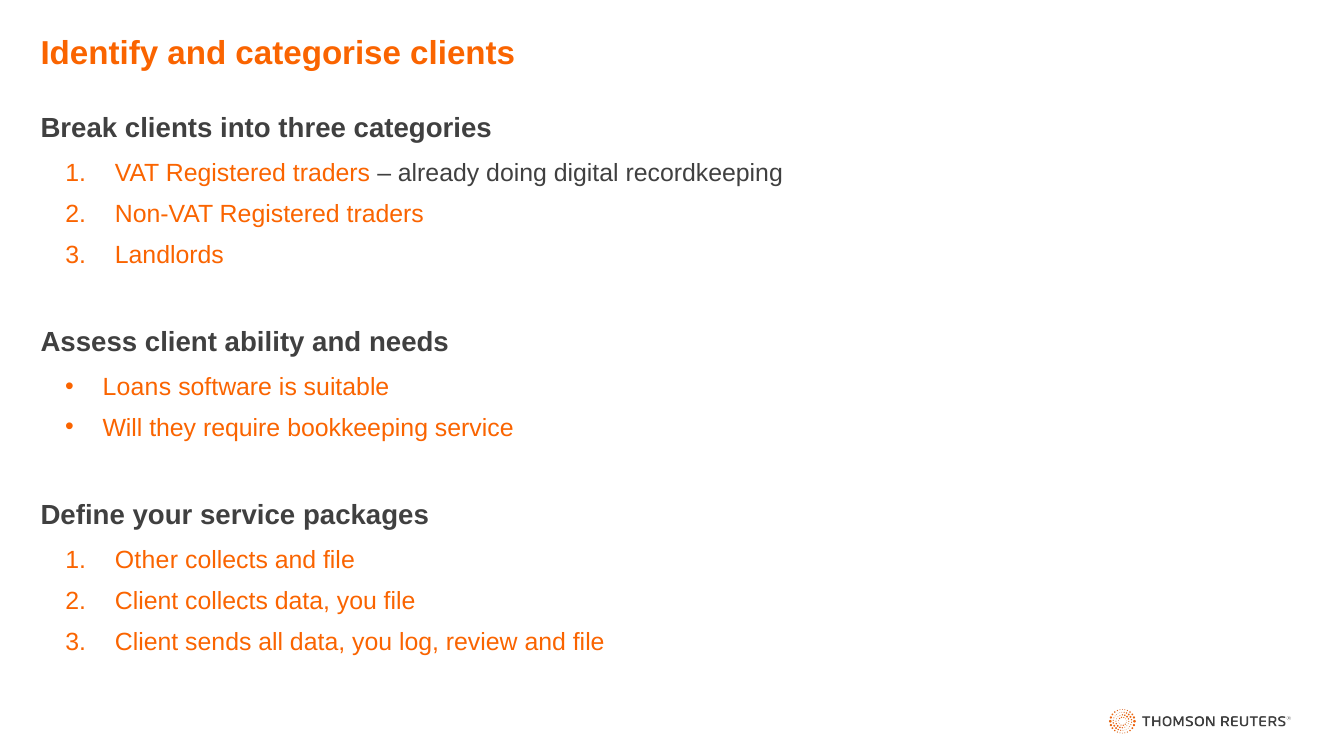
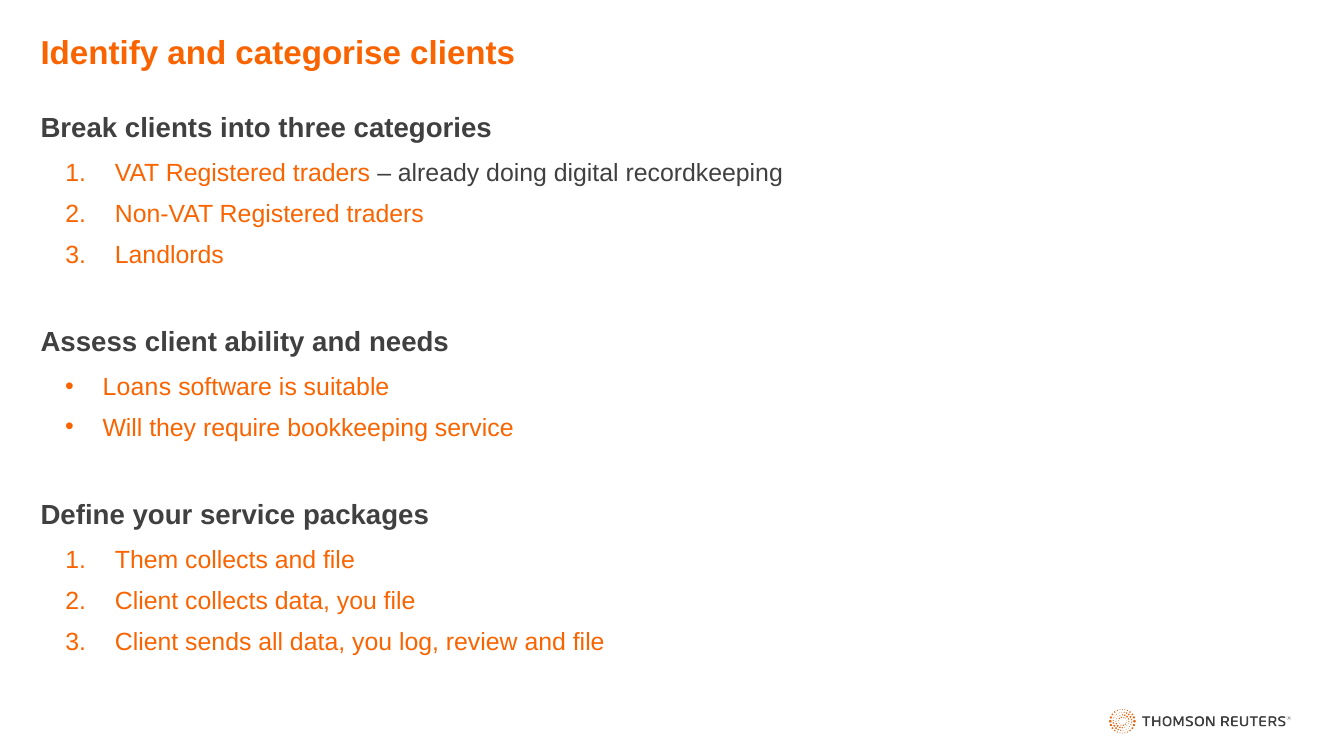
Other: Other -> Them
